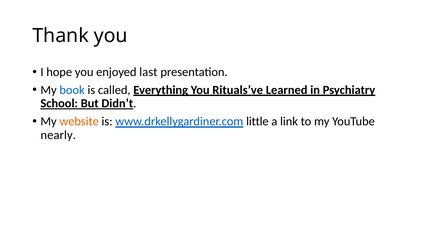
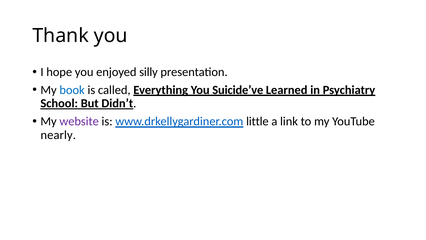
last: last -> silly
Rituals’ve: Rituals’ve -> Suicide’ve
website colour: orange -> purple
